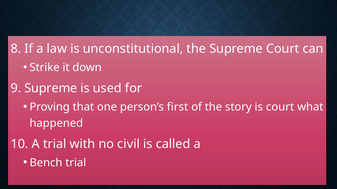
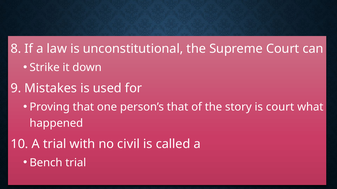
9 Supreme: Supreme -> Mistakes
person’s first: first -> that
